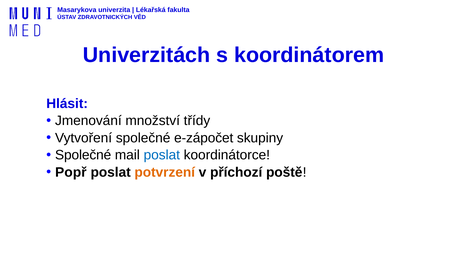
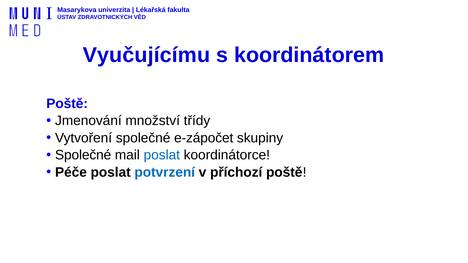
Univerzitách: Univerzitách -> Vyučujícímu
Hlásit at (67, 104): Hlásit -> Poště
Popř: Popř -> Péče
potvrzení colour: orange -> blue
